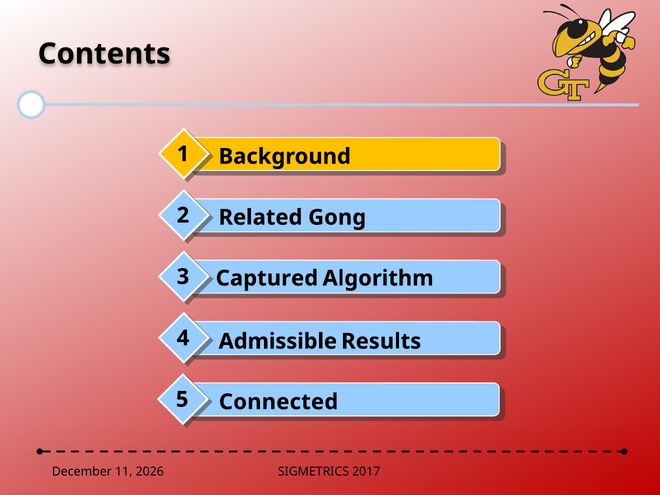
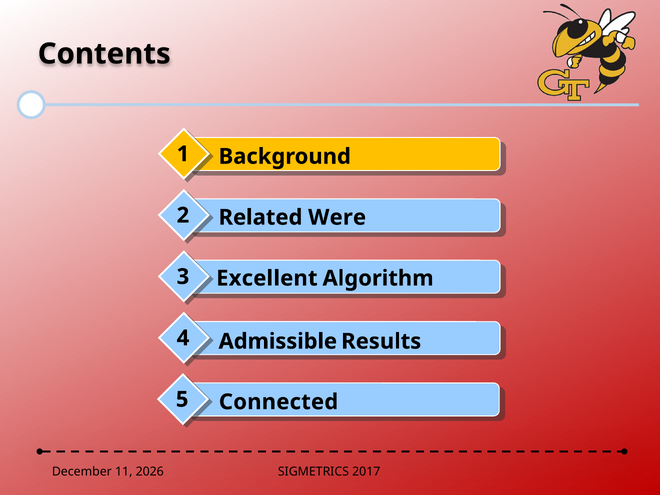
Gong: Gong -> Were
Captured: Captured -> Excellent
